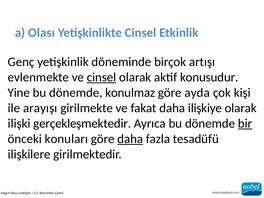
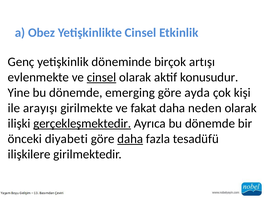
Olası: Olası -> Obez
konulmaz: konulmaz -> emerging
ilişkiye: ilişkiye -> neden
gerçekleşmektedir underline: none -> present
bir underline: present -> none
konuları: konuları -> diyabeti
